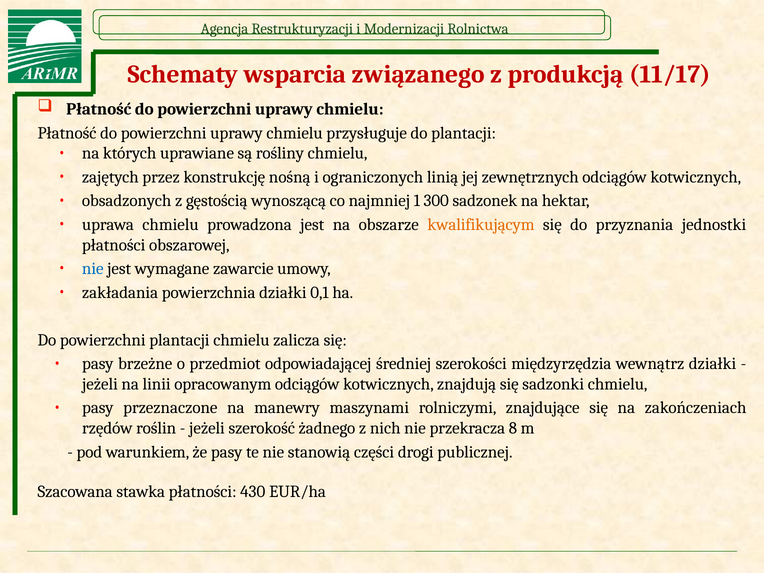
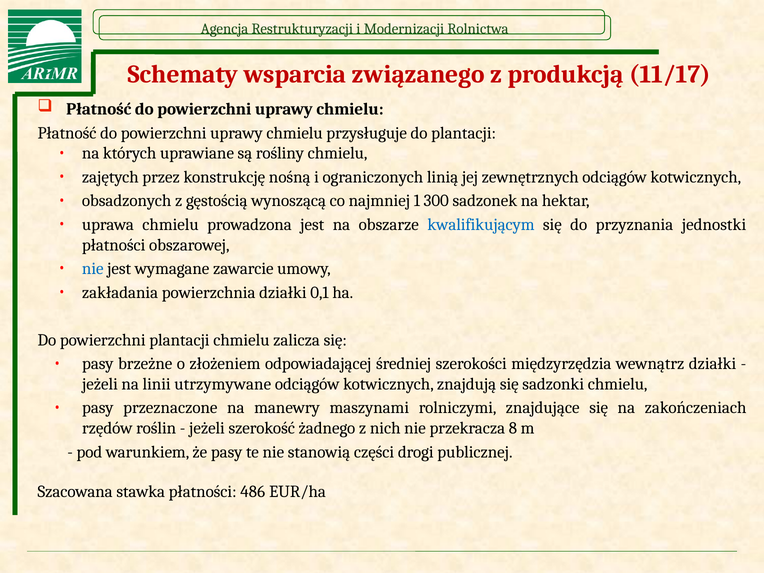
kwalifikującym colour: orange -> blue
przedmiot: przedmiot -> złożeniem
opracowanym: opracowanym -> utrzymywane
430: 430 -> 486
